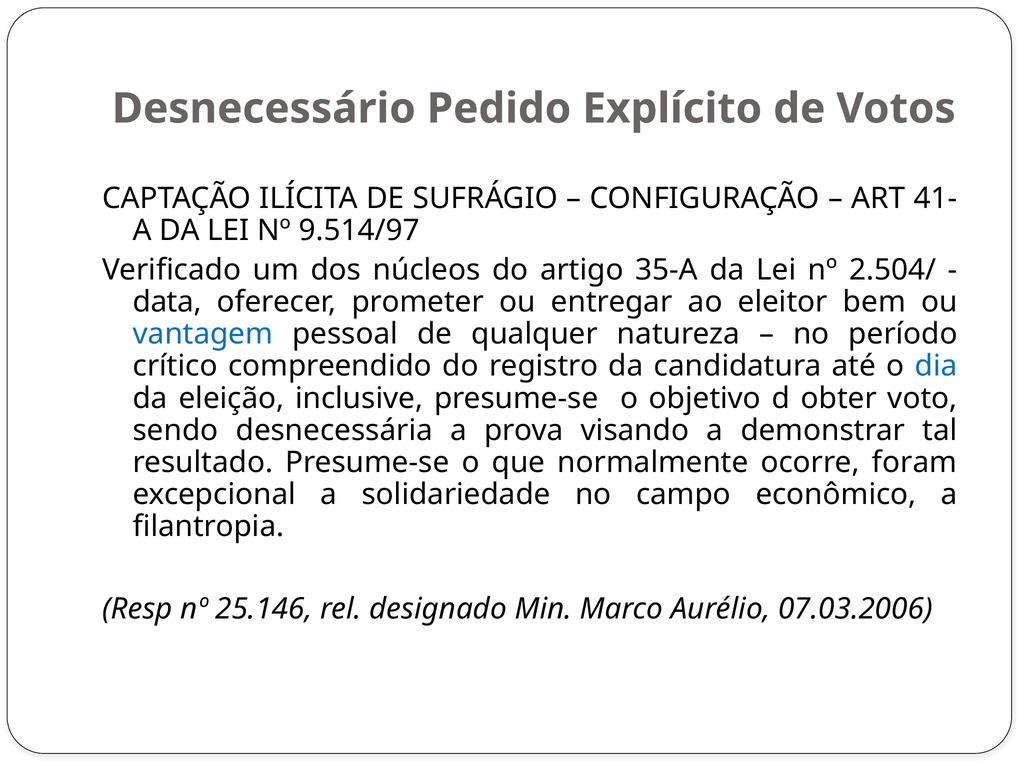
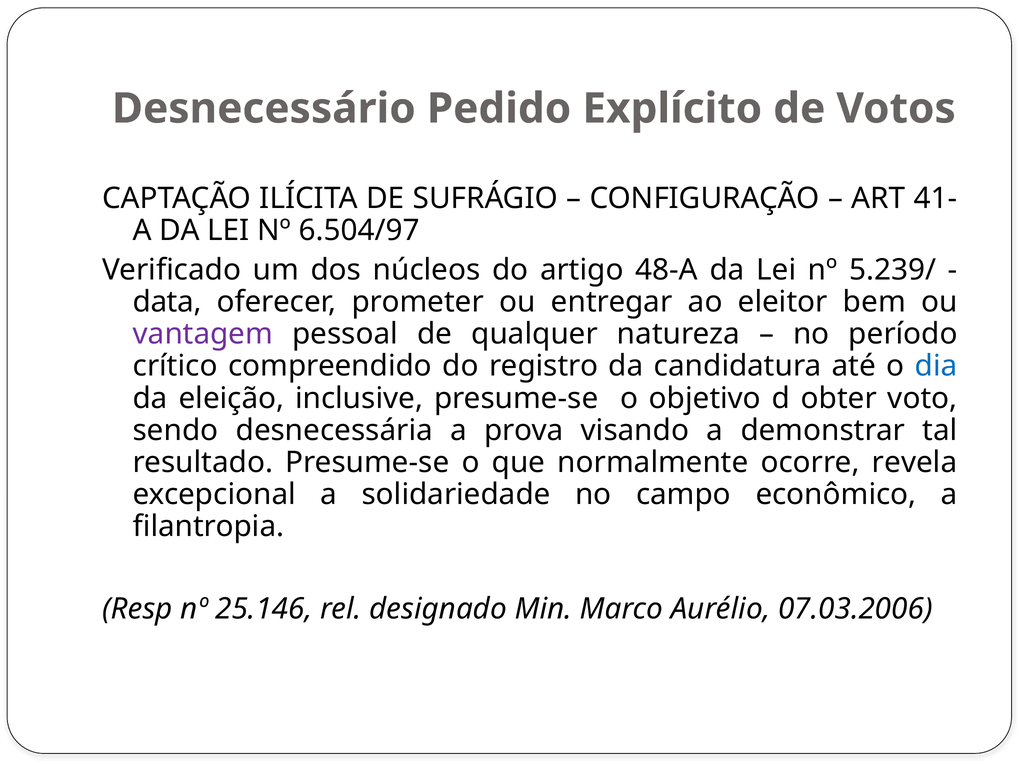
9.514/97: 9.514/97 -> 6.504/97
35-A: 35-A -> 48-A
2.504/: 2.504/ -> 5.239/
vantagem colour: blue -> purple
foram: foram -> revela
